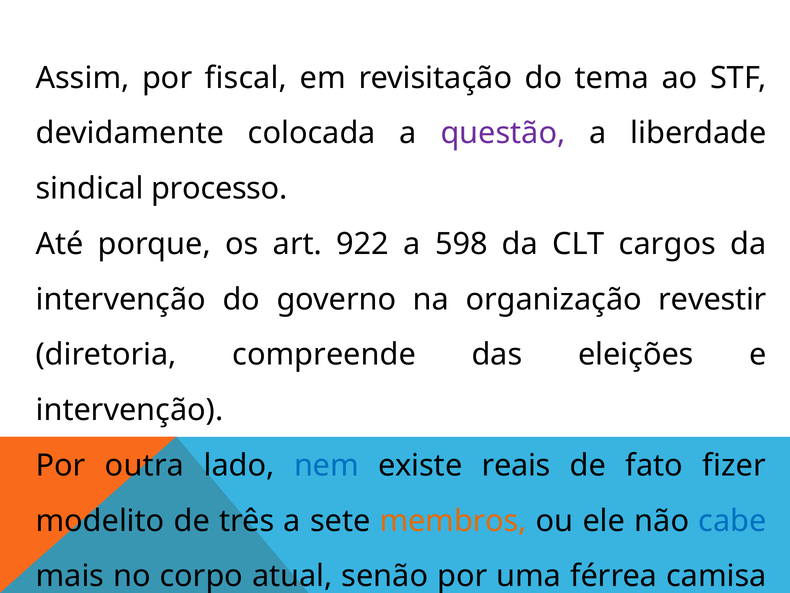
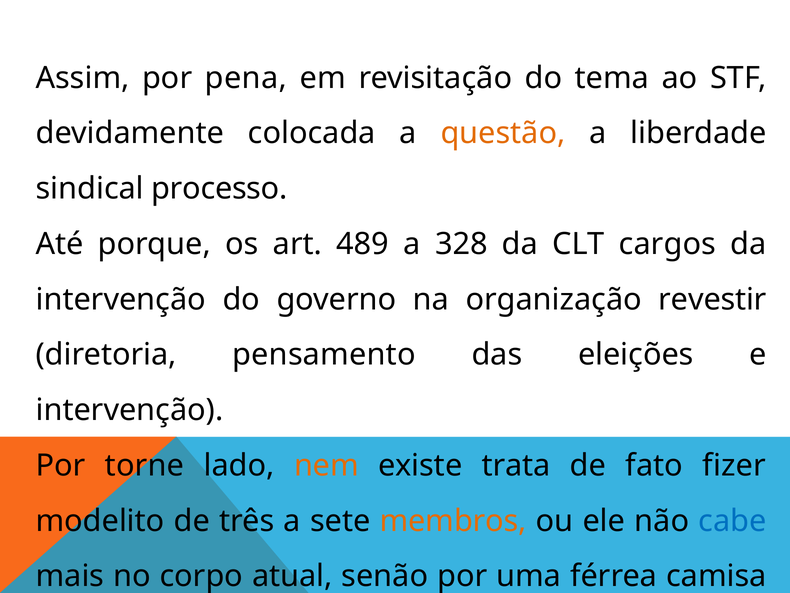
fiscal: fiscal -> pena
questão colour: purple -> orange
922: 922 -> 489
598: 598 -> 328
compreende: compreende -> pensamento
outra: outra -> torne
nem colour: blue -> orange
reais: reais -> trata
